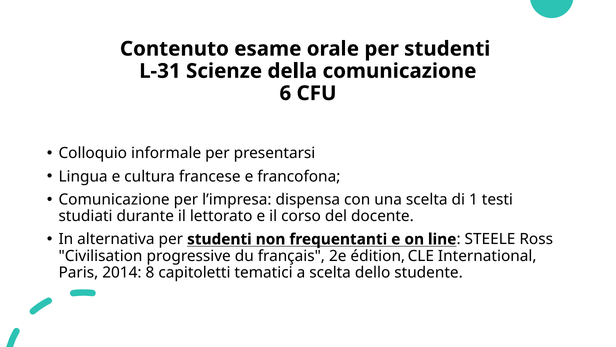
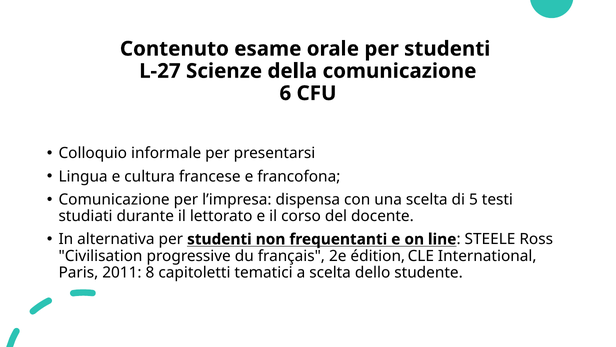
L-31: L-31 -> L-27
1: 1 -> 5
2014: 2014 -> 2011
